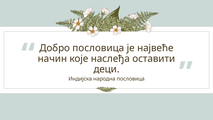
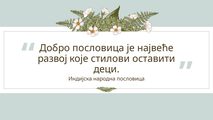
начин: начин -> развој
наслеђа: наслеђа -> стилови
